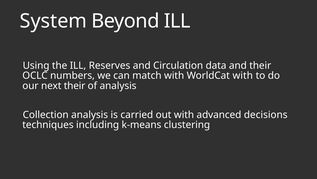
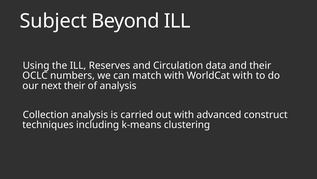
System: System -> Subject
decisions: decisions -> construct
